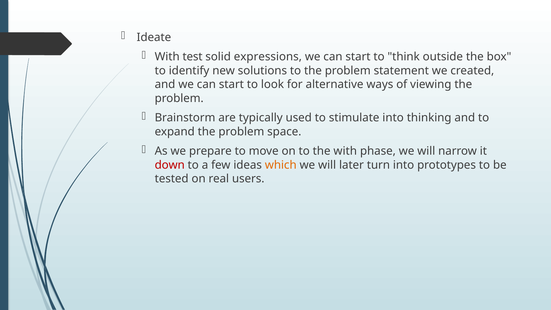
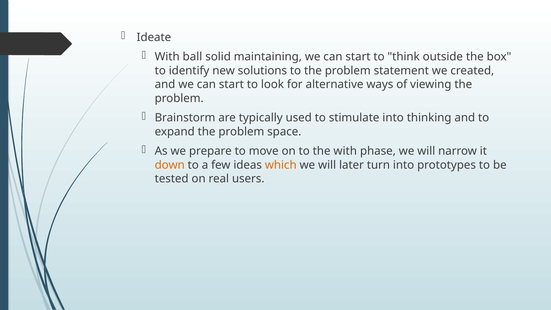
test: test -> ball
expressions: expressions -> maintaining
down colour: red -> orange
